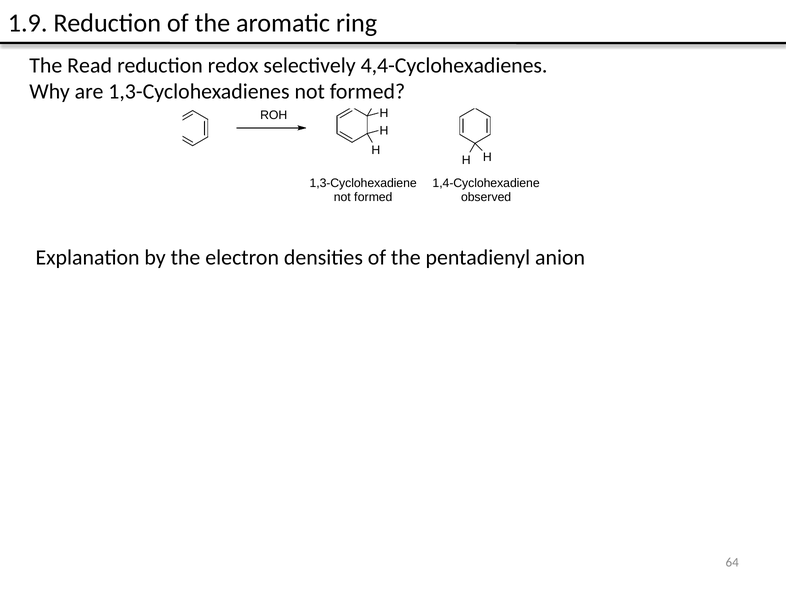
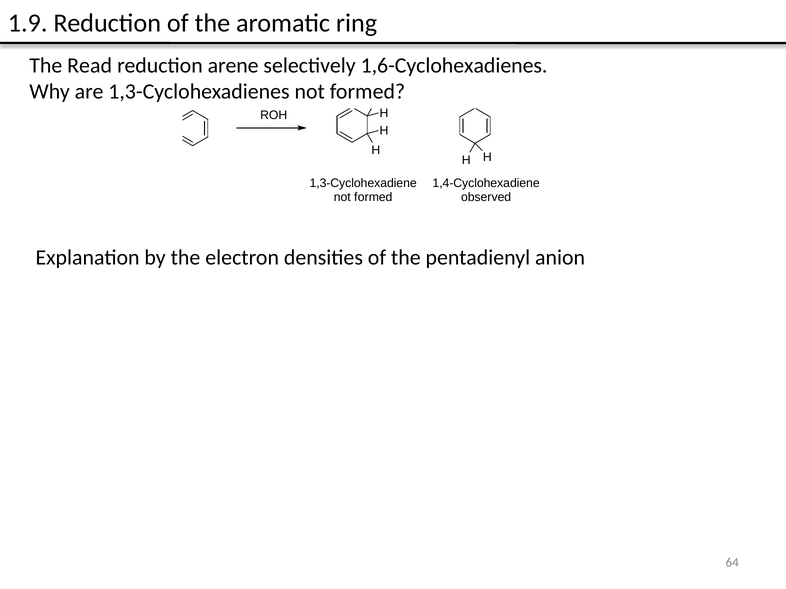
redox: redox -> arene
4,4-Cyclohexadienes: 4,4-Cyclohexadienes -> 1,6-Cyclohexadienes
